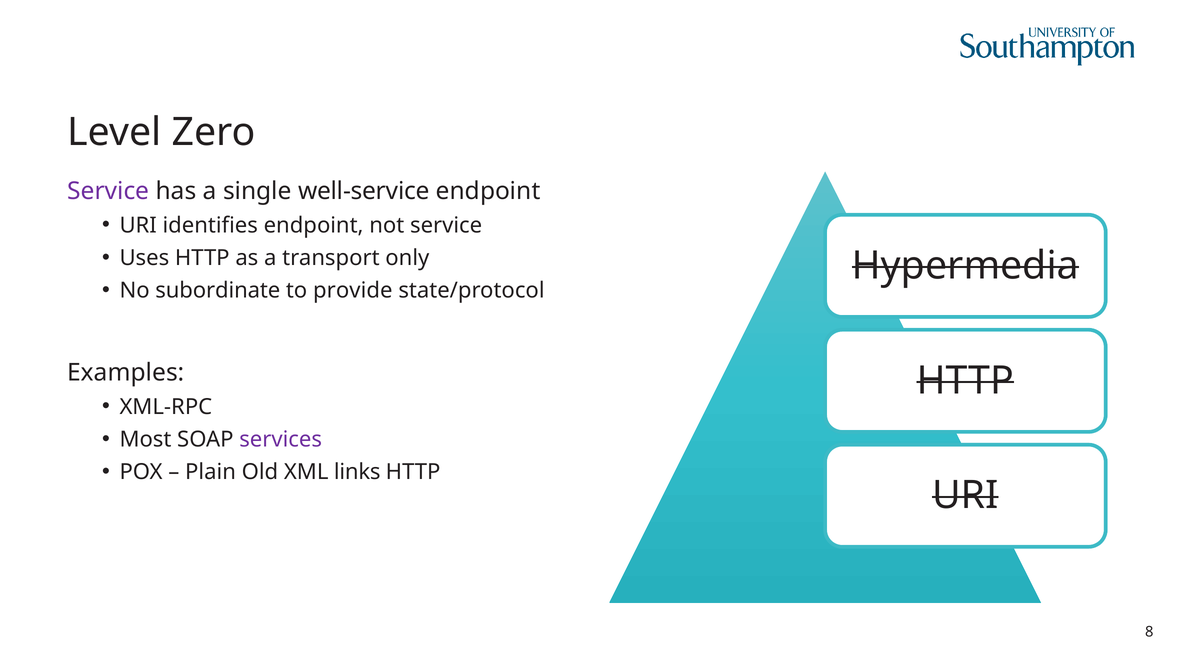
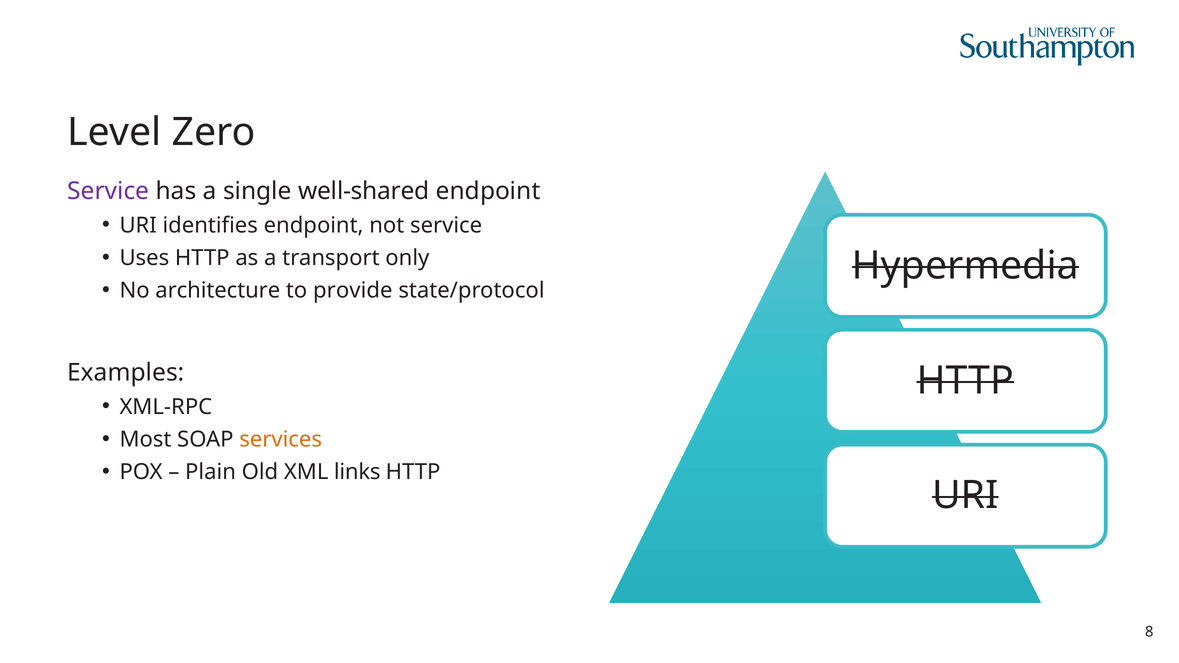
well-service: well-service -> well-shared
subordinate: subordinate -> architecture
services colour: purple -> orange
